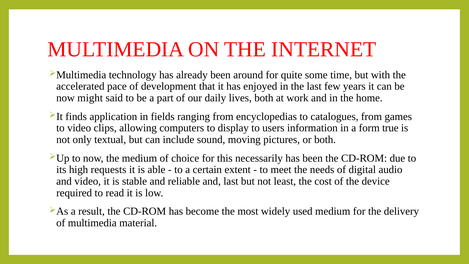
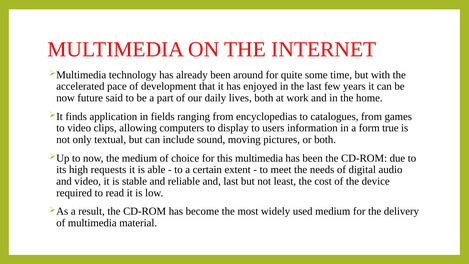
might: might -> future
this necessarily: necessarily -> multimedia
